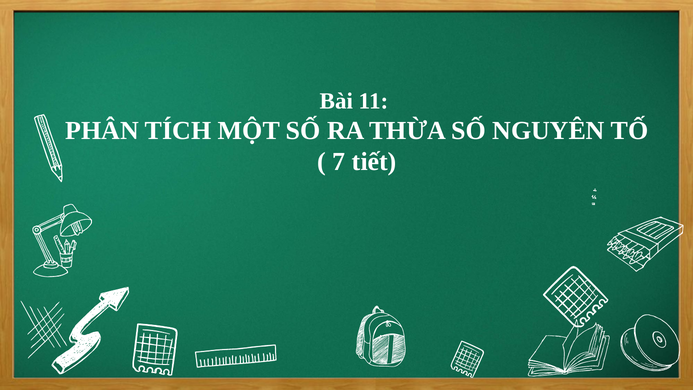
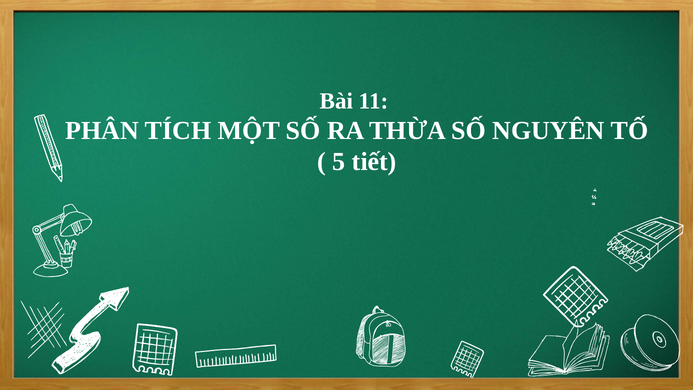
7: 7 -> 5
